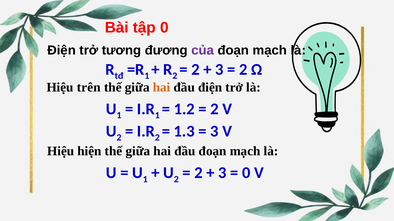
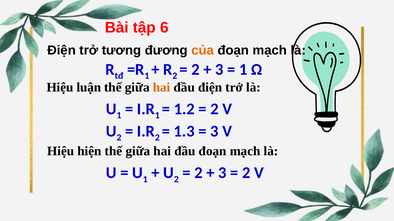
tập 0: 0 -> 6
của colour: purple -> orange
2 at (243, 70): 2 -> 1
trên: trên -> luận
0 at (246, 173): 0 -> 2
